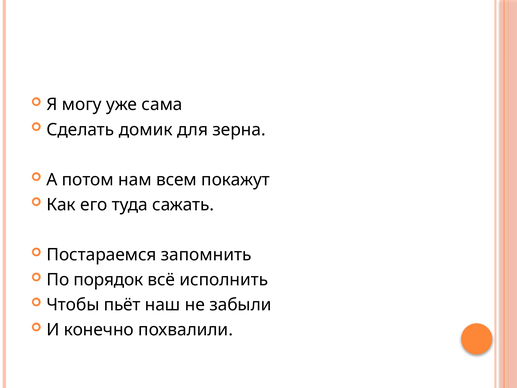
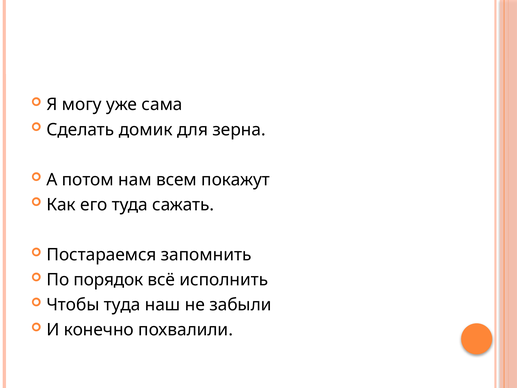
Чтобы пьёт: пьёт -> туда
